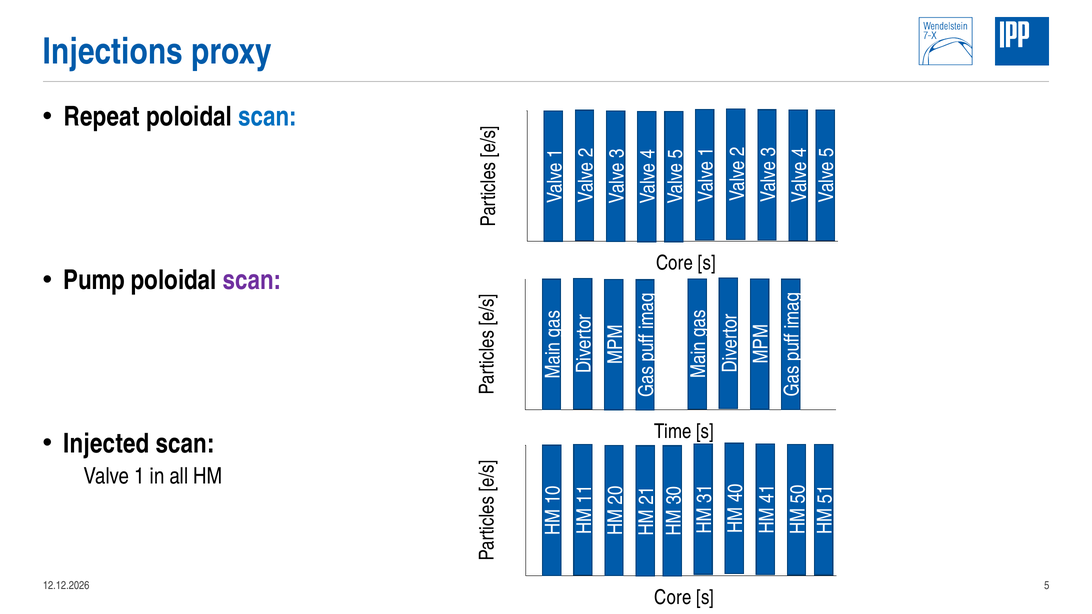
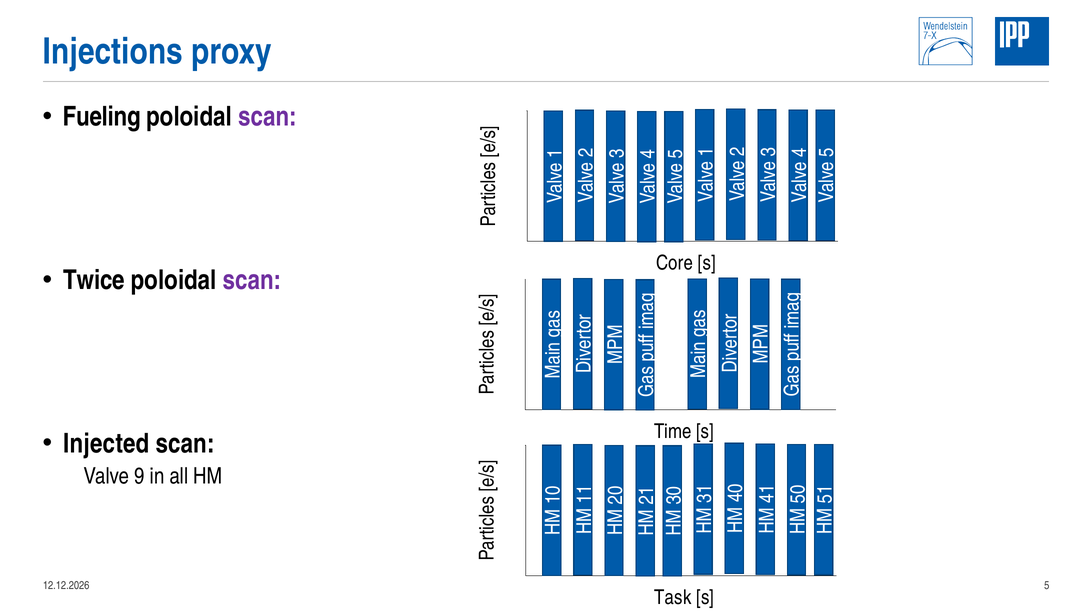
Repeat: Repeat -> Fueling
scan at (268, 117) colour: blue -> purple
Pump: Pump -> Twice
Valve 1: 1 -> 9
Core at (673, 598): Core -> Task
